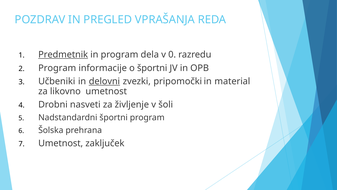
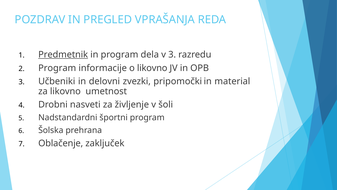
v 0: 0 -> 3
o športni: športni -> likovno
delovni underline: present -> none
Umetnost at (61, 143): Umetnost -> Oblačenje
